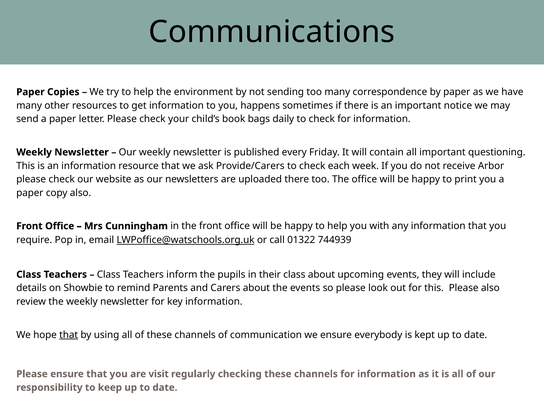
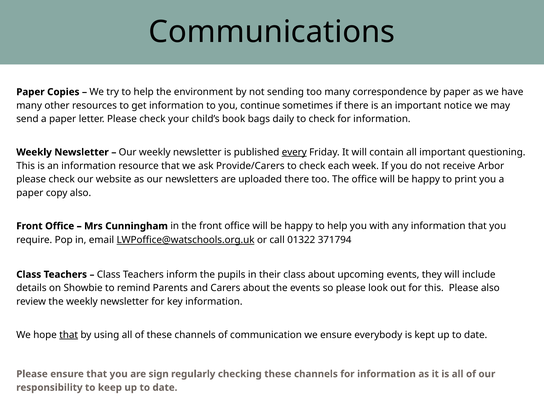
happens: happens -> continue
every underline: none -> present
744939: 744939 -> 371794
visit: visit -> sign
